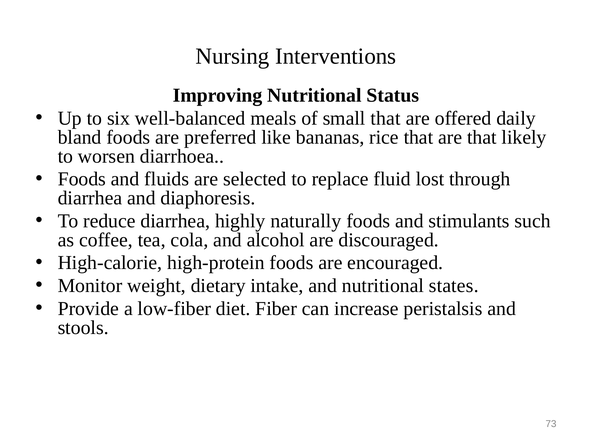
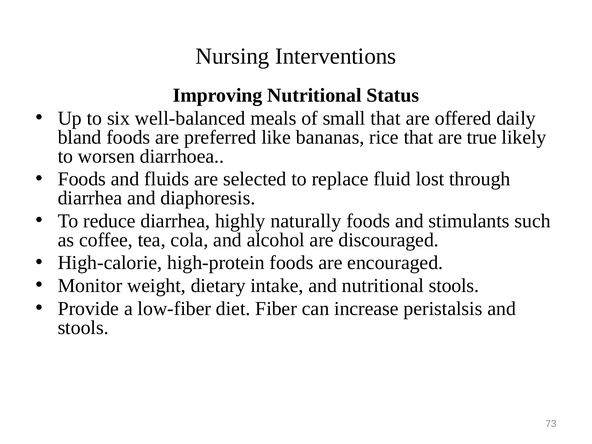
are that: that -> true
nutritional states: states -> stools
